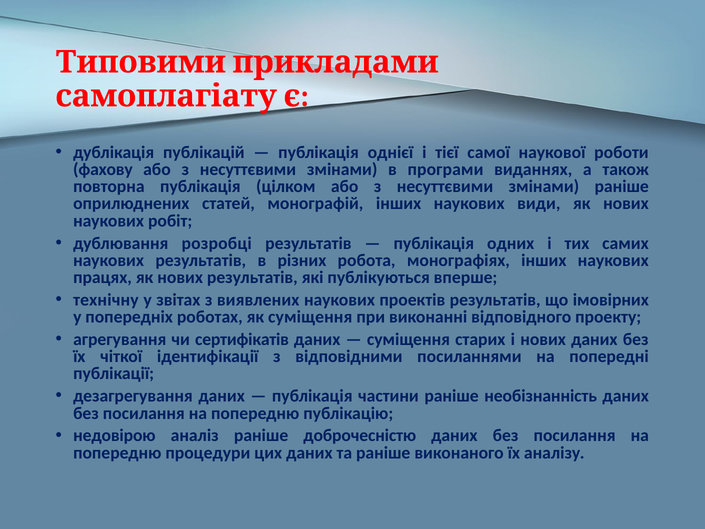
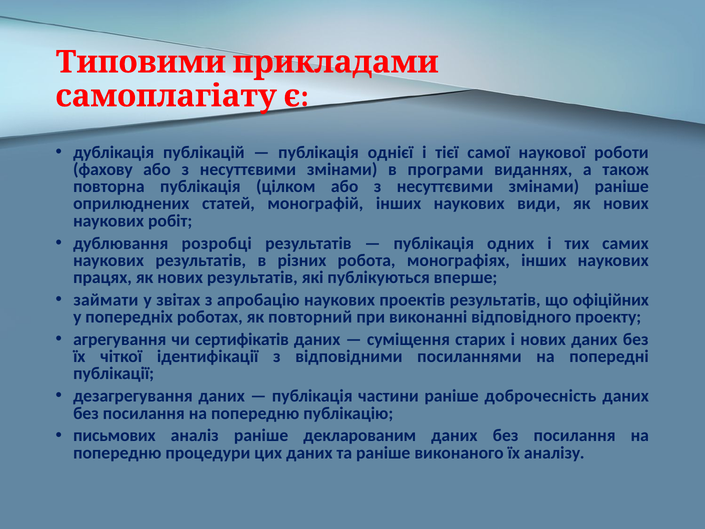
технічну: технічну -> займати
виявлених: виявлених -> апробацію
імовірних: імовірних -> офіційних
як суміщення: суміщення -> повторний
необізнанність: необізнанність -> доброчесність
недовірою: недовірою -> письмових
доброчесністю: доброчесністю -> декларованим
